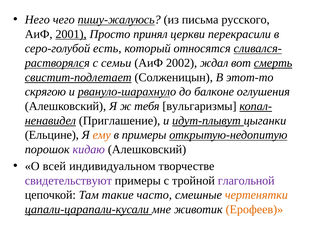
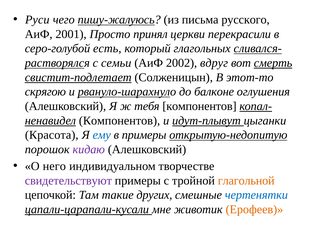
Него: Него -> Руси
2001 underline: present -> none
относятся: относятся -> глагольных
ждал: ждал -> вдруг
тебя вульгаризмы: вульгаризмы -> компонентов
Приглашение at (120, 121): Приглашение -> Компонентов
Ельцине: Ельцине -> Красота
ему colour: orange -> blue
всей: всей -> него
глагольной colour: purple -> orange
часто: часто -> других
чертенятки colour: orange -> blue
